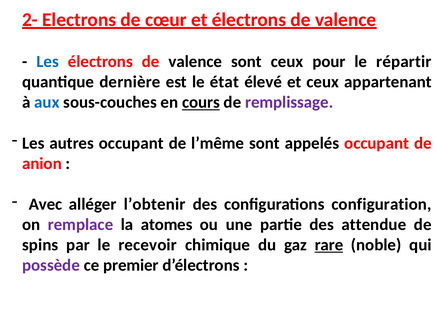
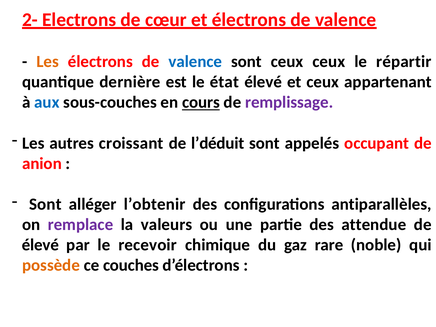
Les at (48, 62) colour: blue -> orange
valence at (195, 62) colour: black -> blue
ceux pour: pour -> ceux
autres occupant: occupant -> croissant
l’même: l’même -> l’déduit
Avec at (46, 204): Avec -> Sont
configuration: configuration -> antiparallèles
atomes: atomes -> valeurs
spins at (40, 245): spins -> élevé
rare underline: present -> none
possède colour: purple -> orange
premier: premier -> couches
